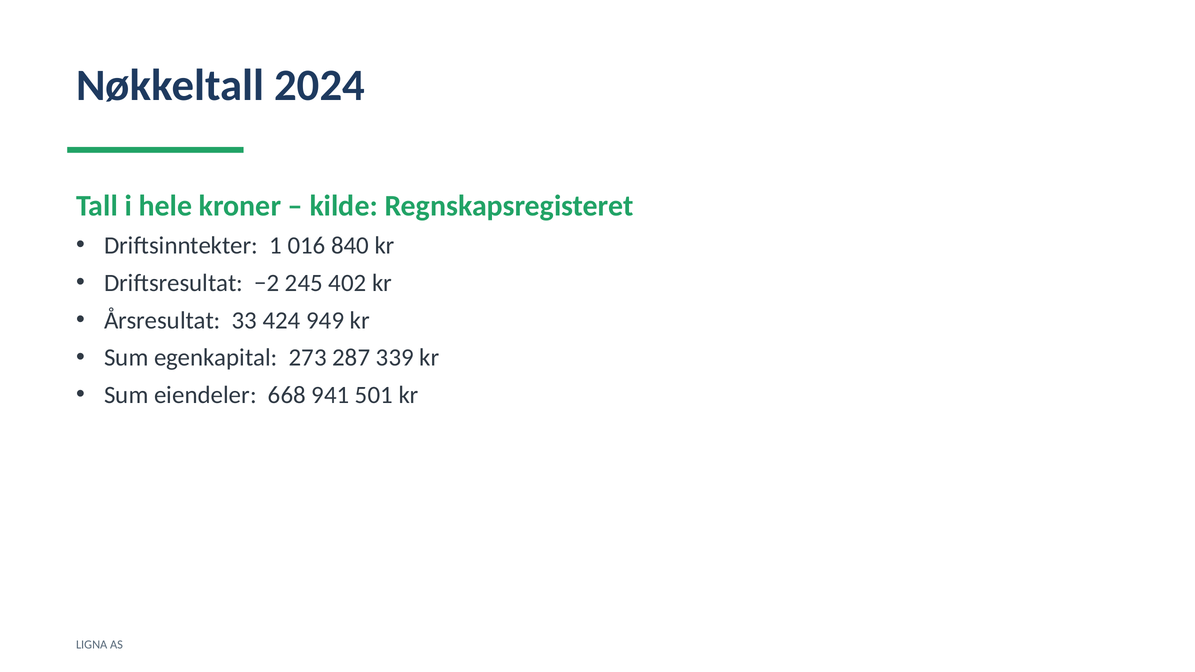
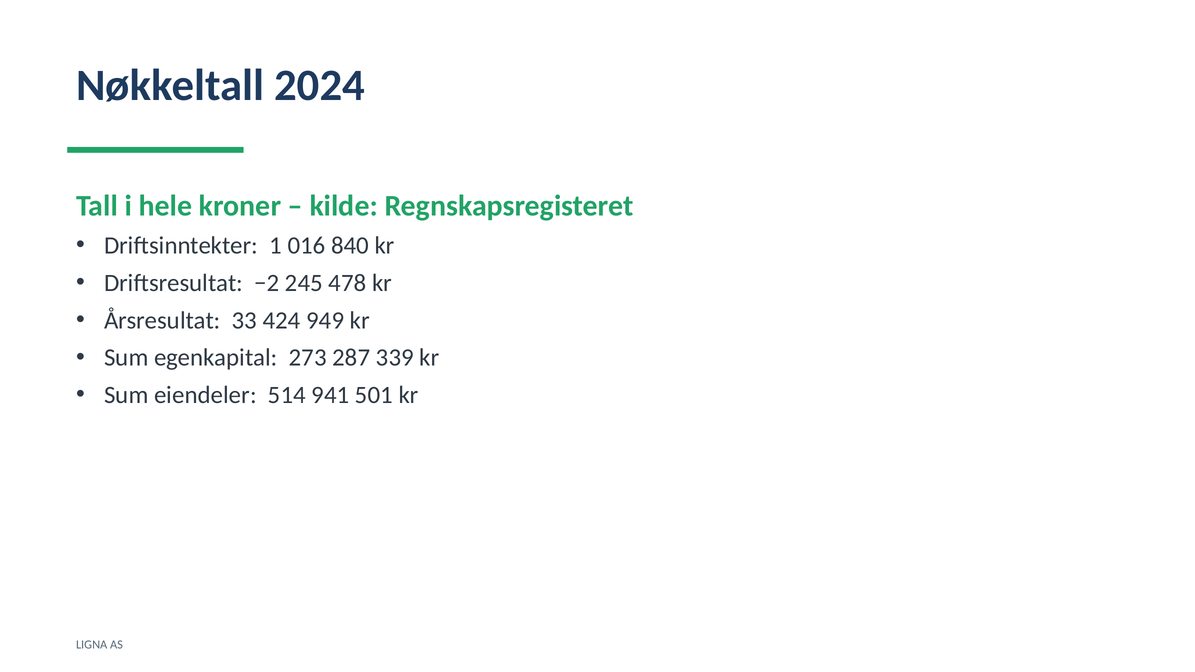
402: 402 -> 478
668: 668 -> 514
